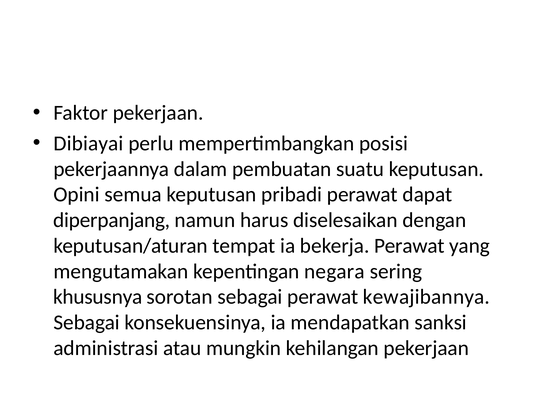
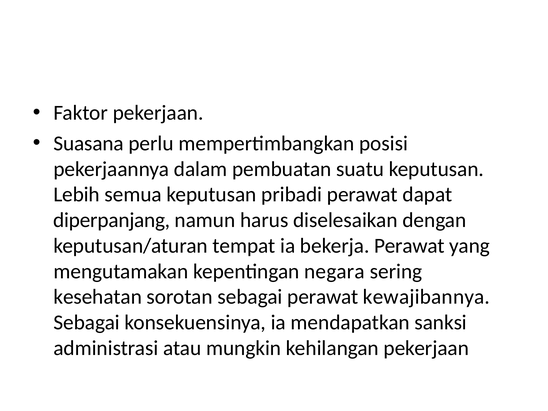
Dibiayai: Dibiayai -> Suasana
Opini: Opini -> Lebih
khususnya: khususnya -> kesehatan
